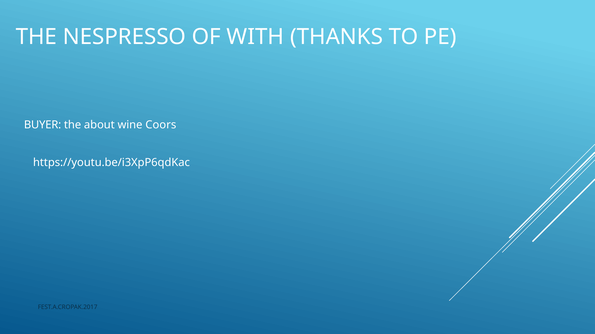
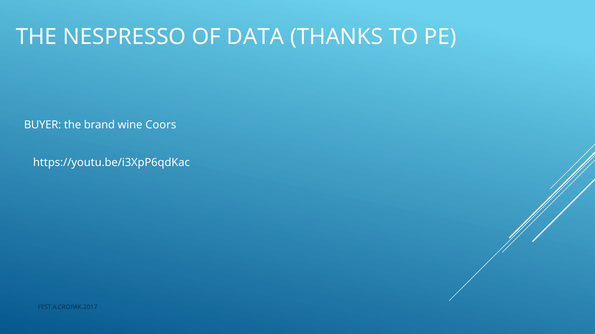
WITH: WITH -> DATA
about: about -> brand
